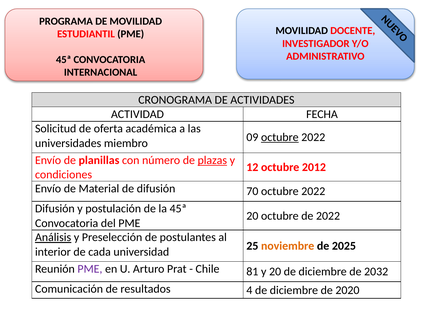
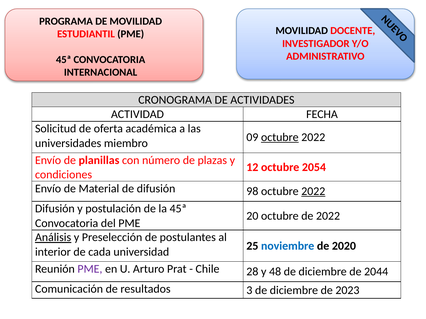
plazas underline: present -> none
2012: 2012 -> 2054
70: 70 -> 98
2022 at (313, 192) underline: none -> present
noviembre colour: orange -> blue
2025: 2025 -> 2020
81: 81 -> 28
y 20: 20 -> 48
2032: 2032 -> 2044
4: 4 -> 3
2020: 2020 -> 2023
